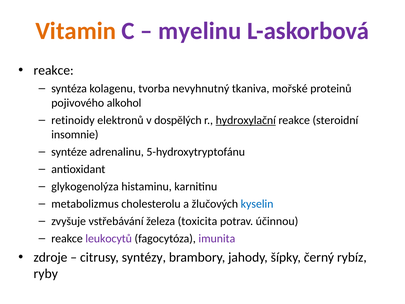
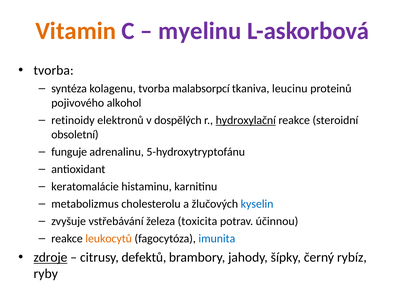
reakce at (54, 70): reakce -> tvorba
nevyhnutný: nevyhnutný -> malabsorpcí
mořské: mořské -> leucinu
insomnie: insomnie -> obsoletní
syntéze: syntéze -> funguje
glykogenolýza: glykogenolýza -> keratomalácie
leukocytů colour: purple -> orange
imunita colour: purple -> blue
zdroje underline: none -> present
syntézy: syntézy -> defektů
